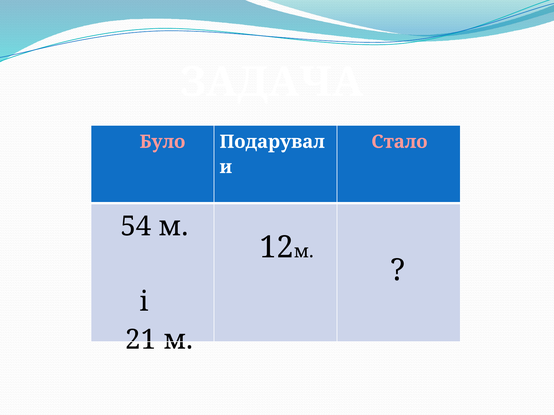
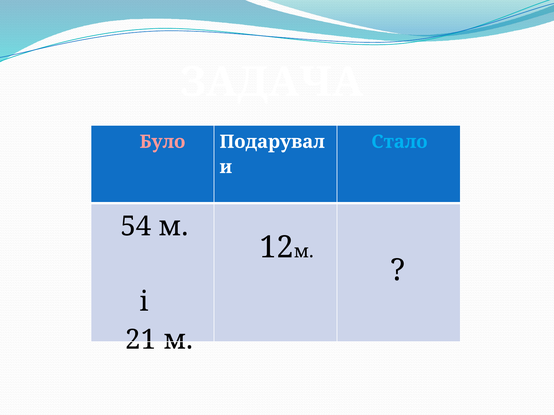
Стало colour: pink -> light blue
